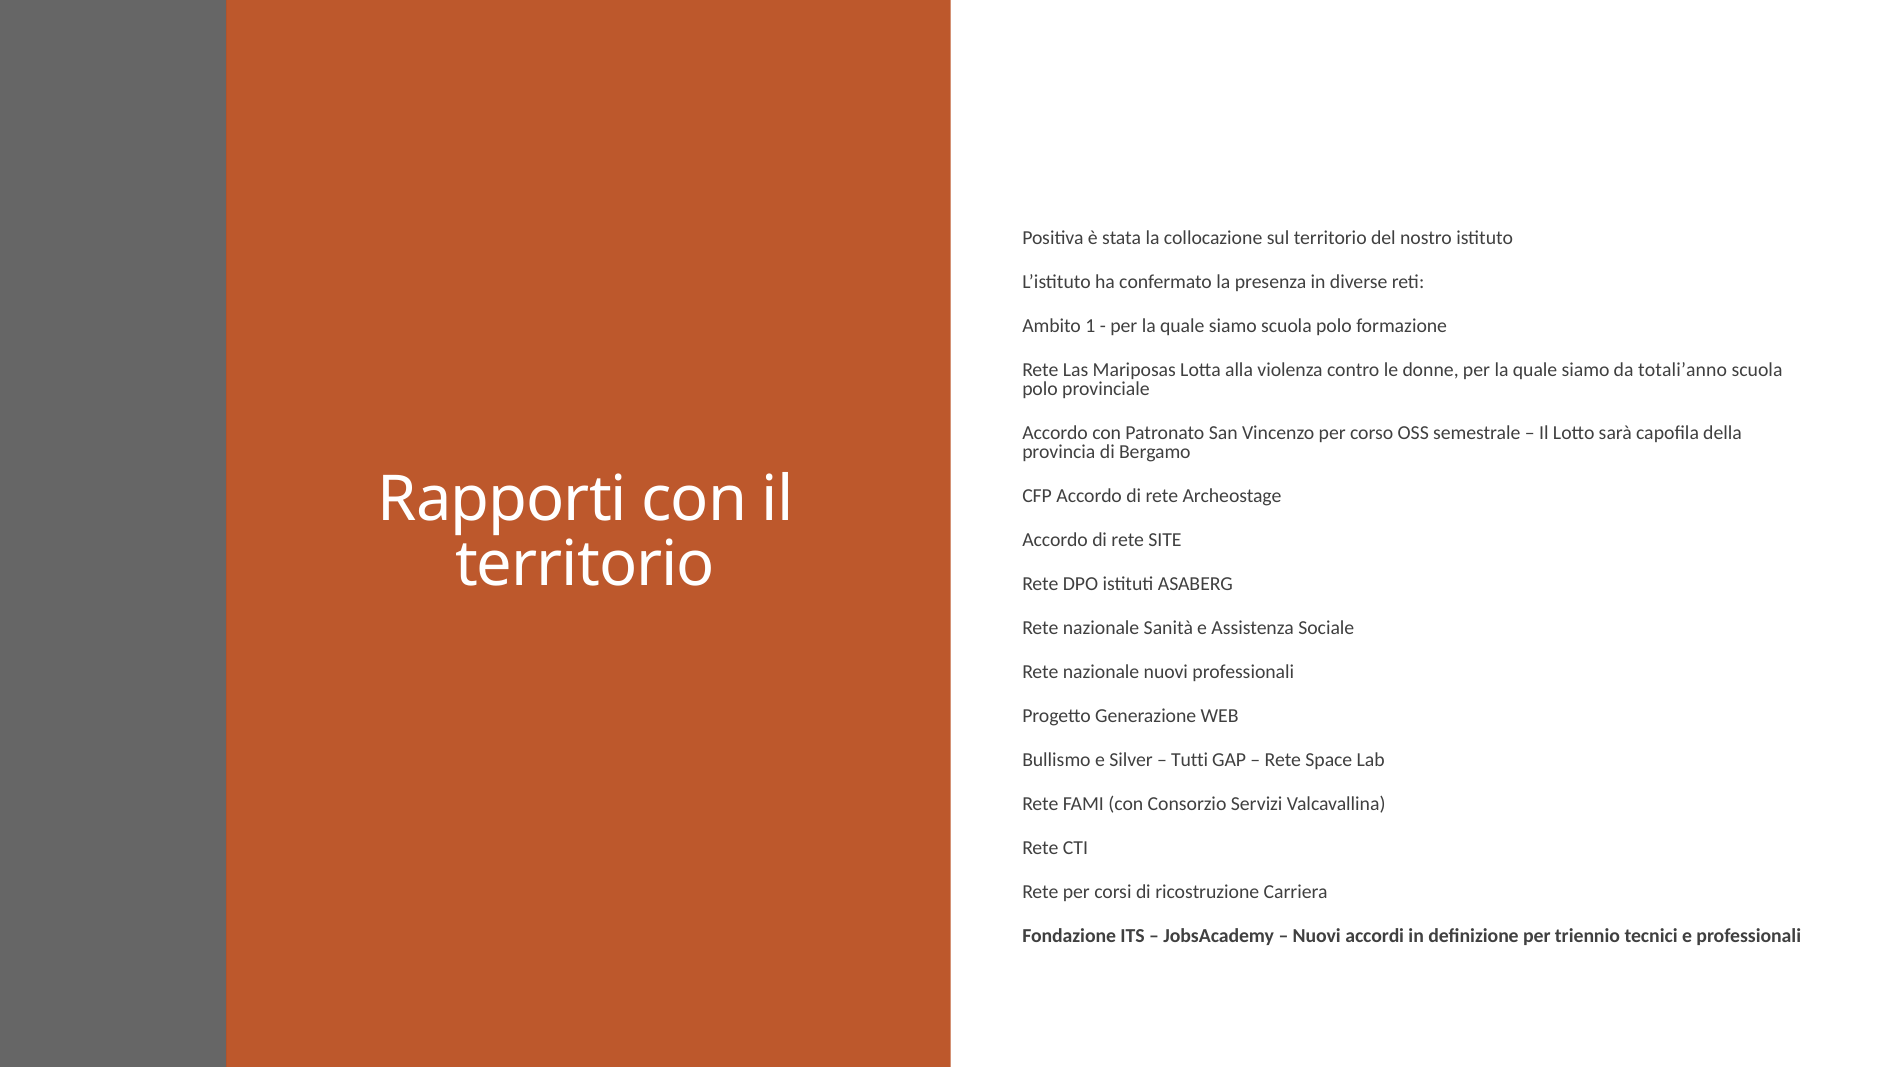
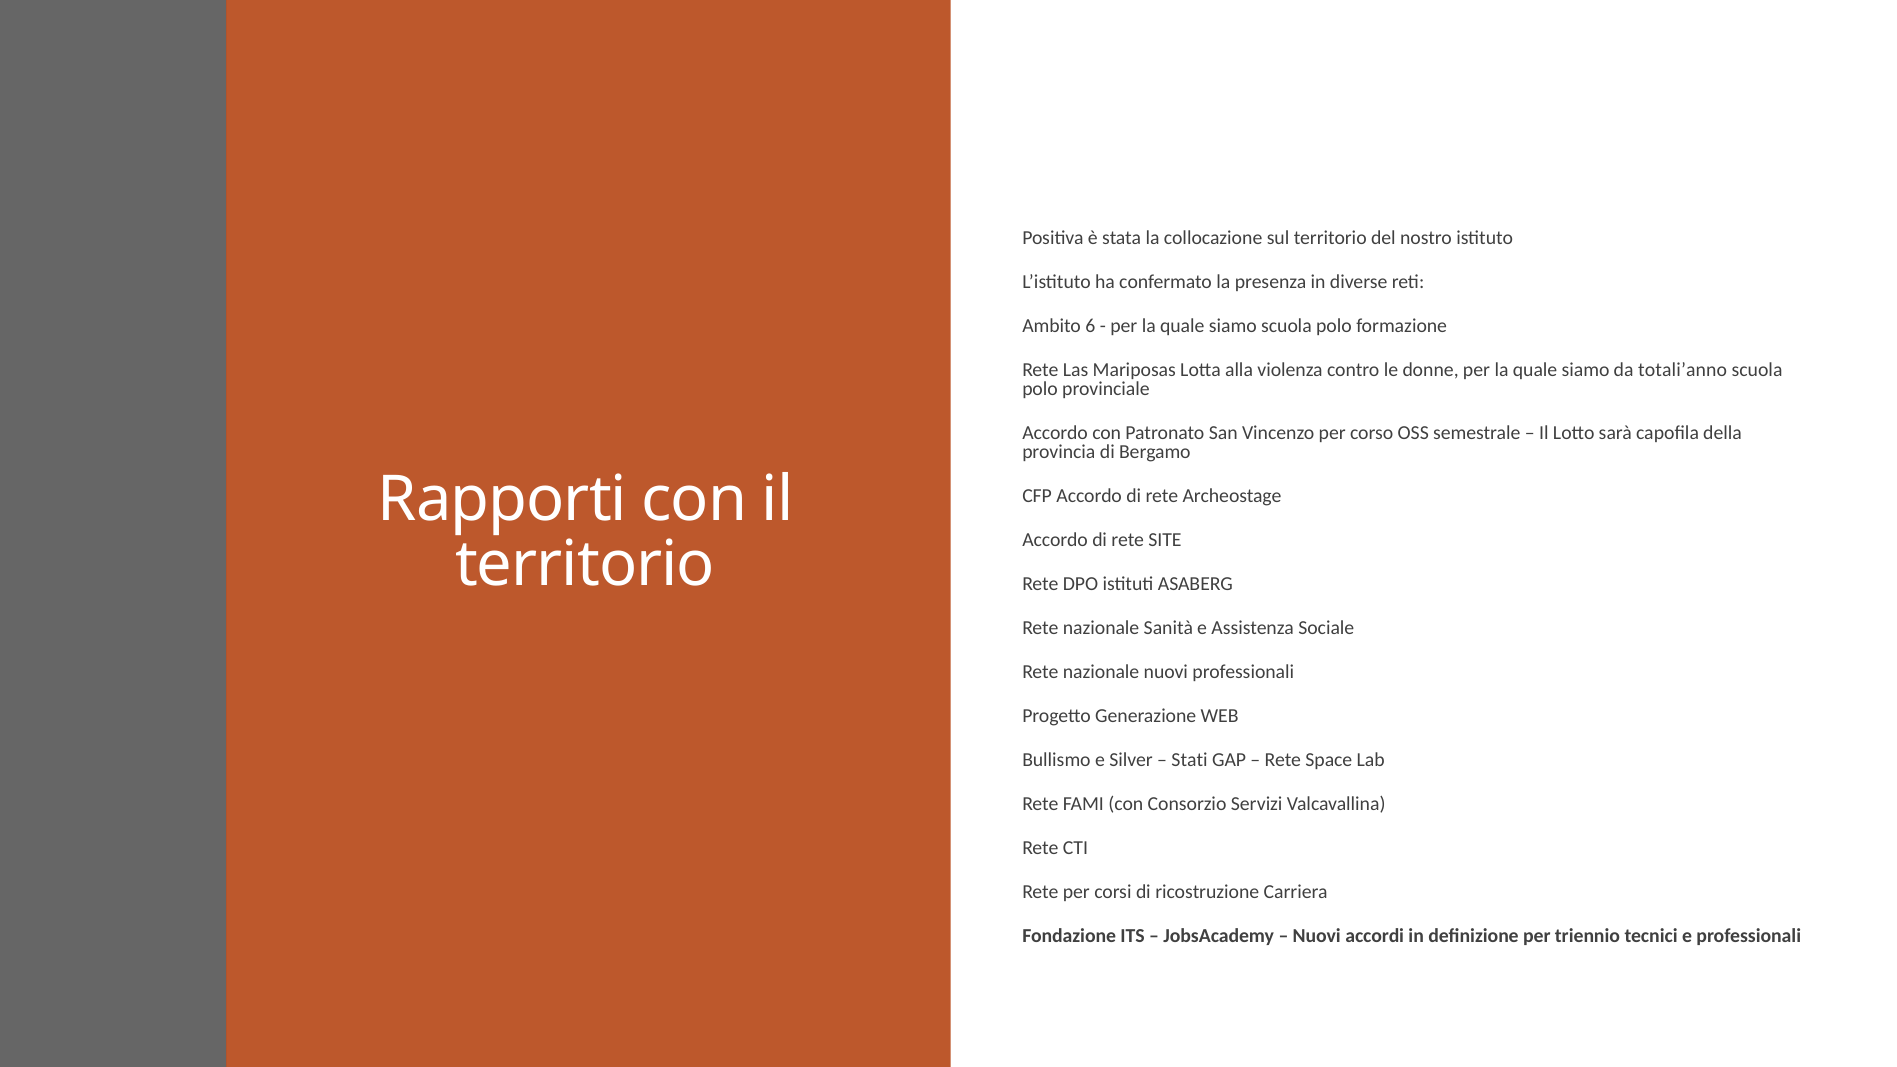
1: 1 -> 6
Tutti: Tutti -> Stati
